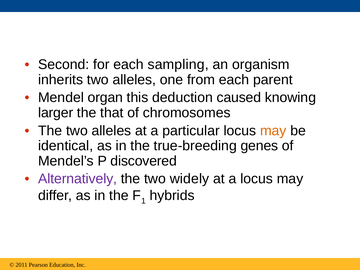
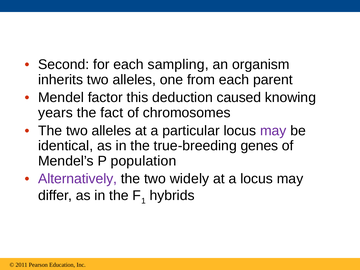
organ: organ -> factor
larger: larger -> years
that: that -> fact
may at (273, 131) colour: orange -> purple
discovered: discovered -> population
